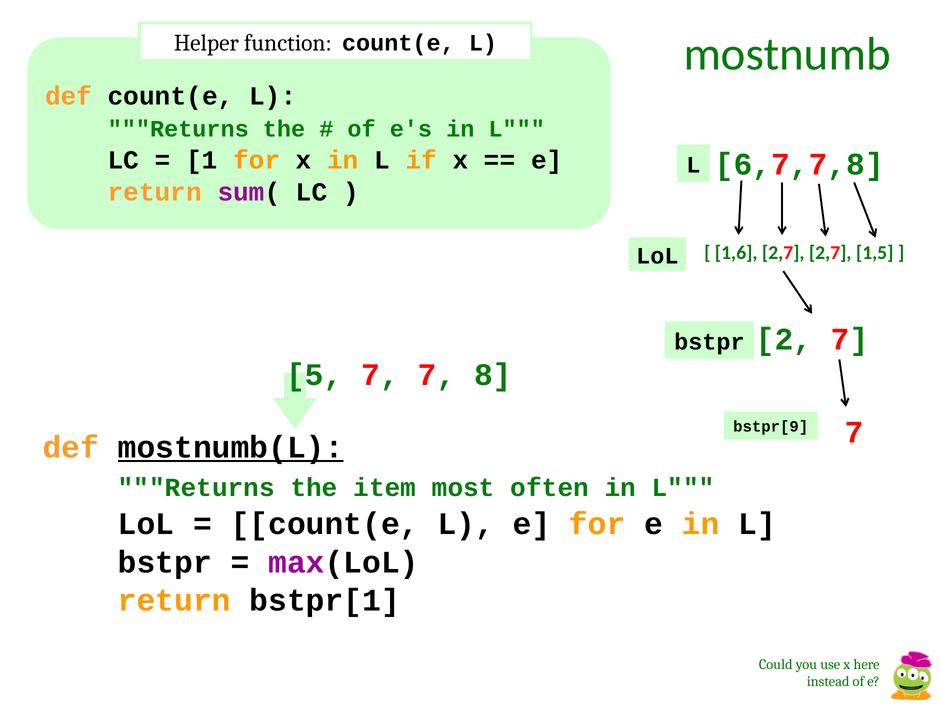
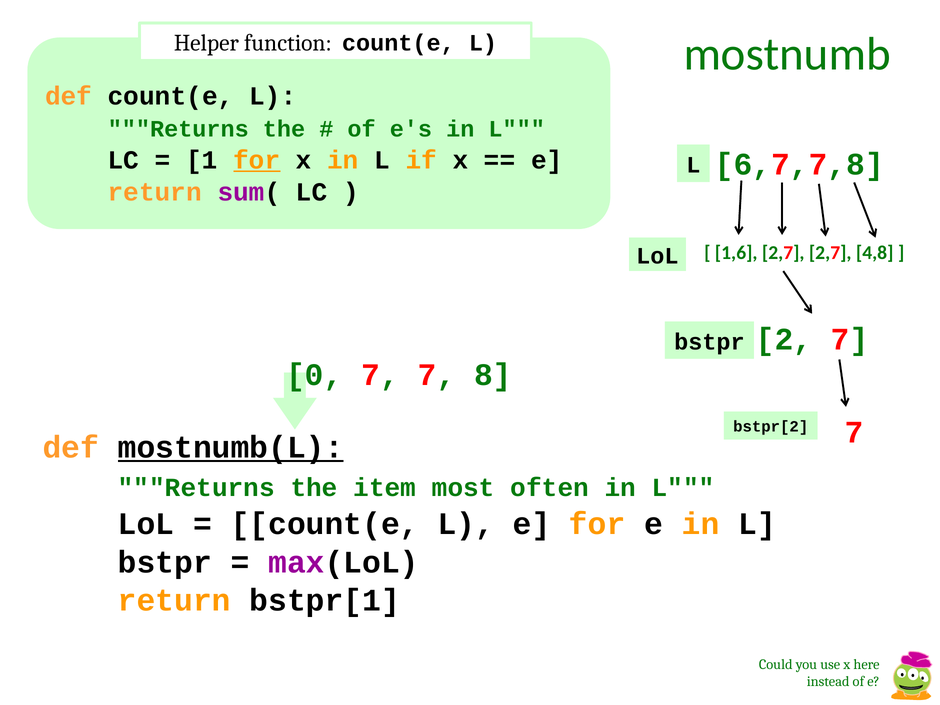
for at (257, 160) underline: none -> present
1,5: 1,5 -> 4,8
5: 5 -> 0
bstpr[9: bstpr[9 -> bstpr[2
